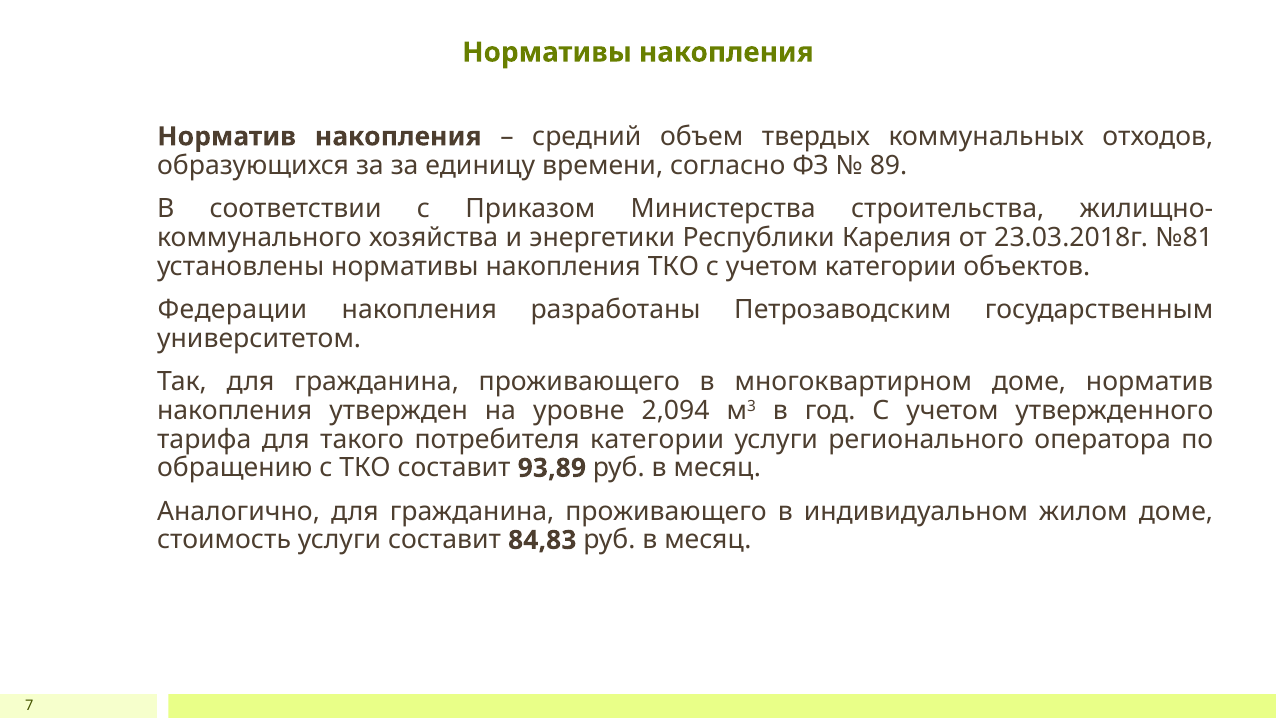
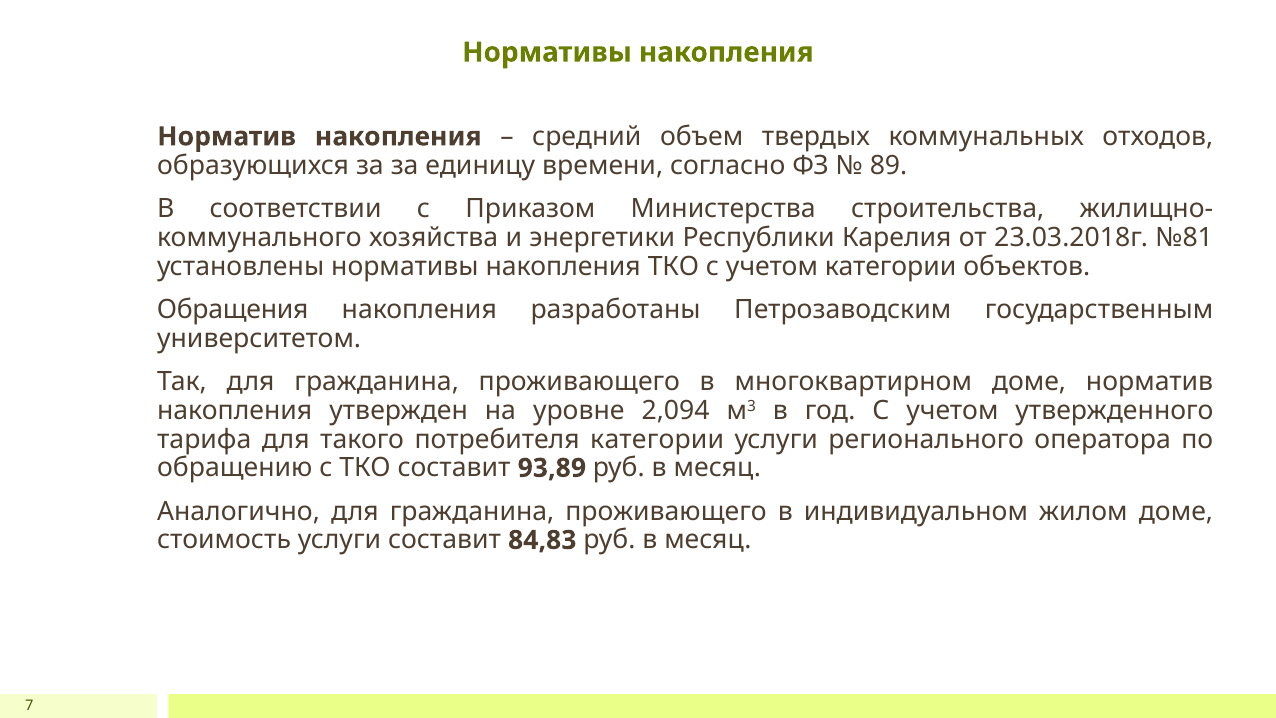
Федерации: Федерации -> Обращения
